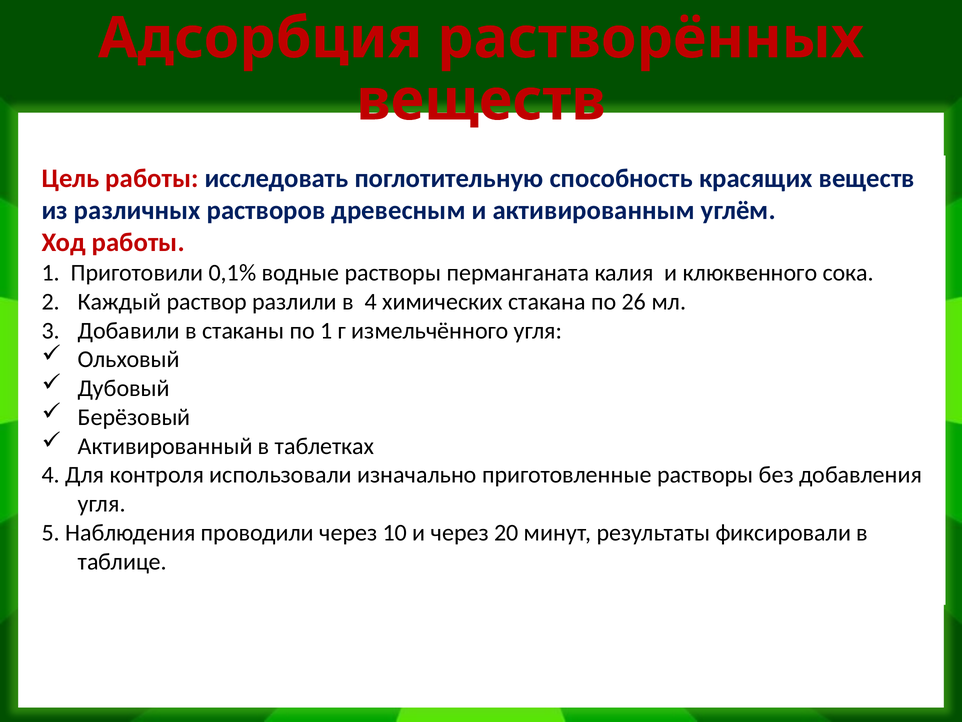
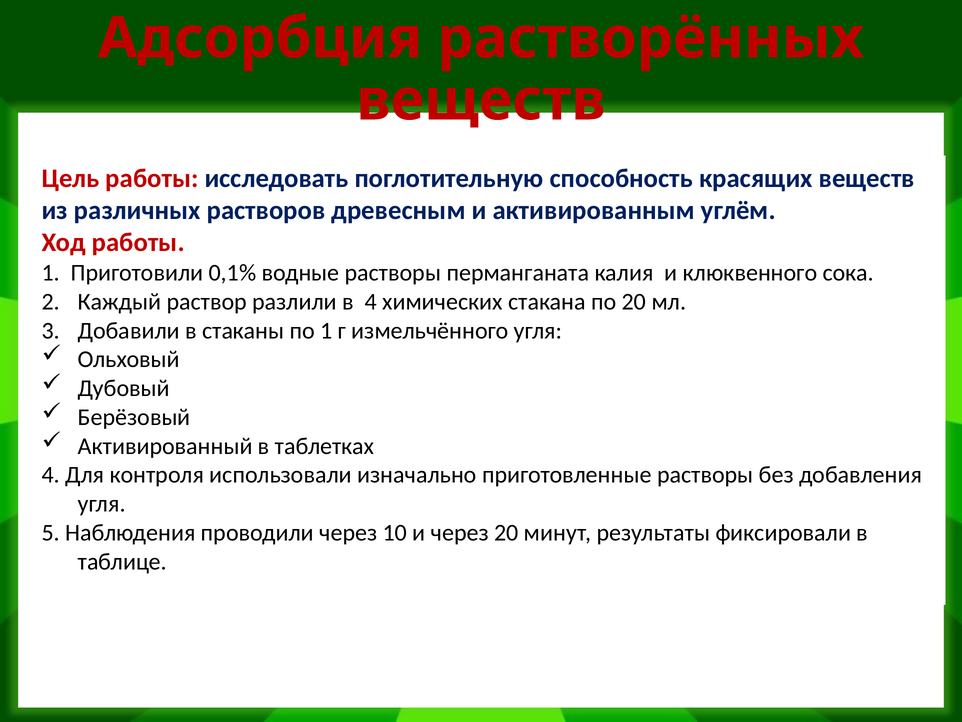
по 26: 26 -> 20
